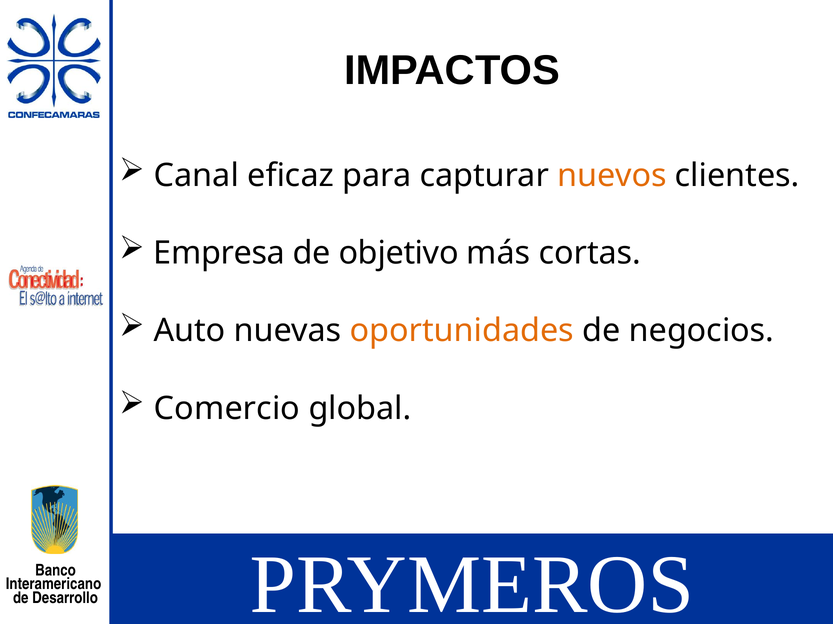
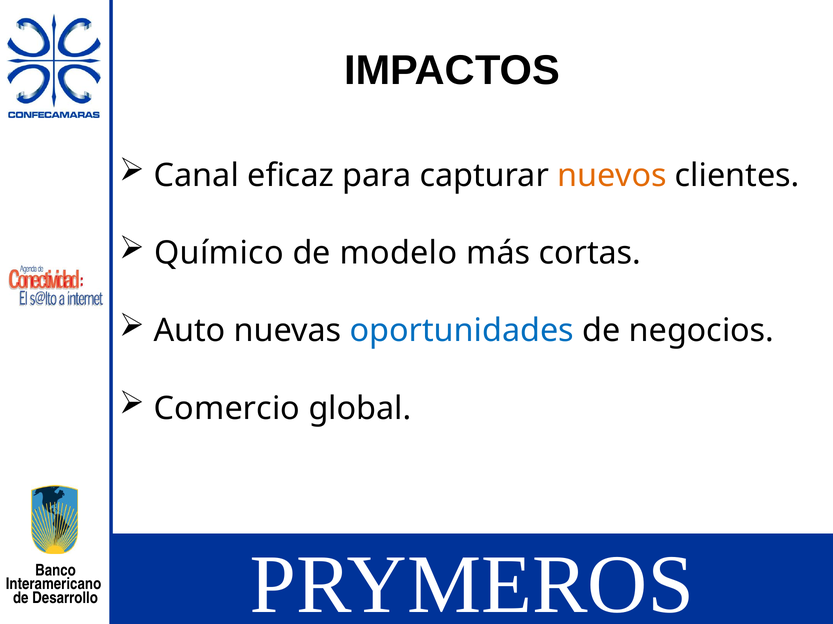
Empresa: Empresa -> Químico
objetivo: objetivo -> modelo
oportunidades colour: orange -> blue
